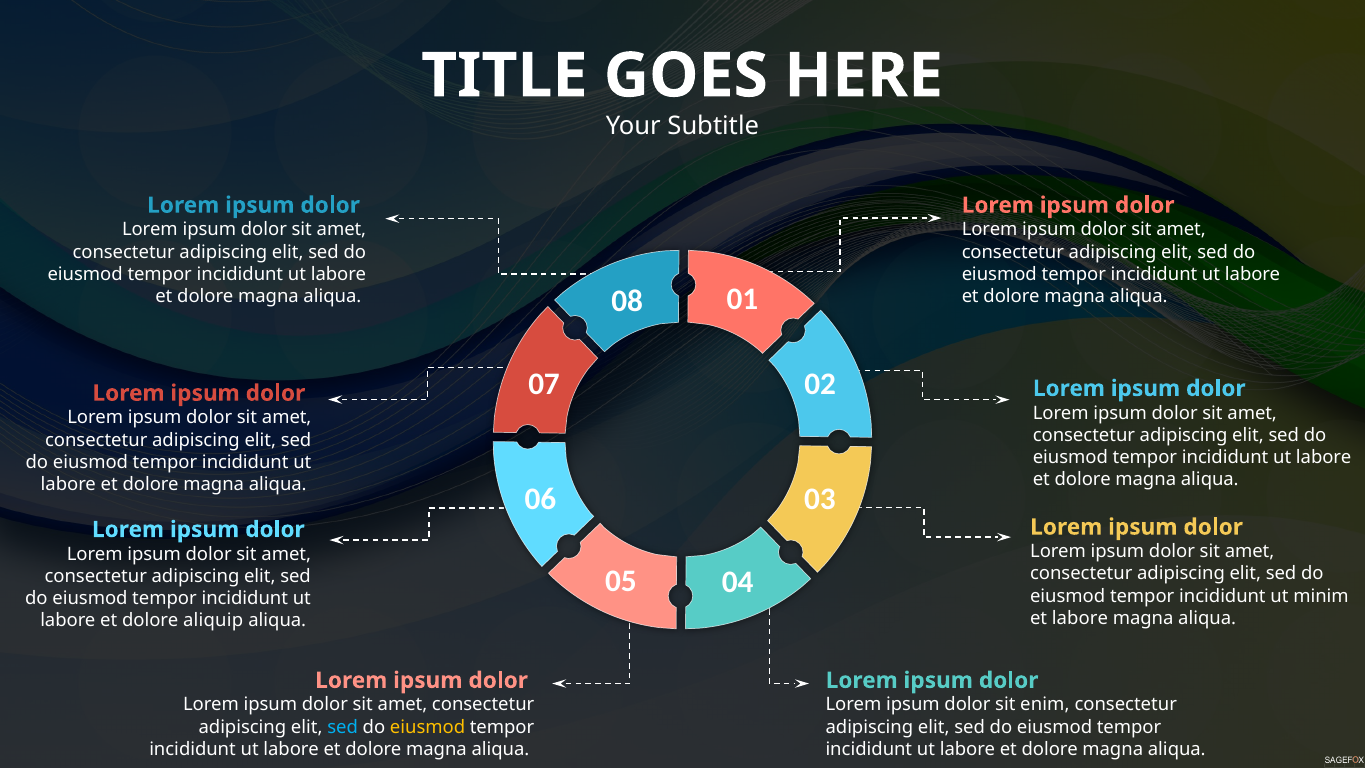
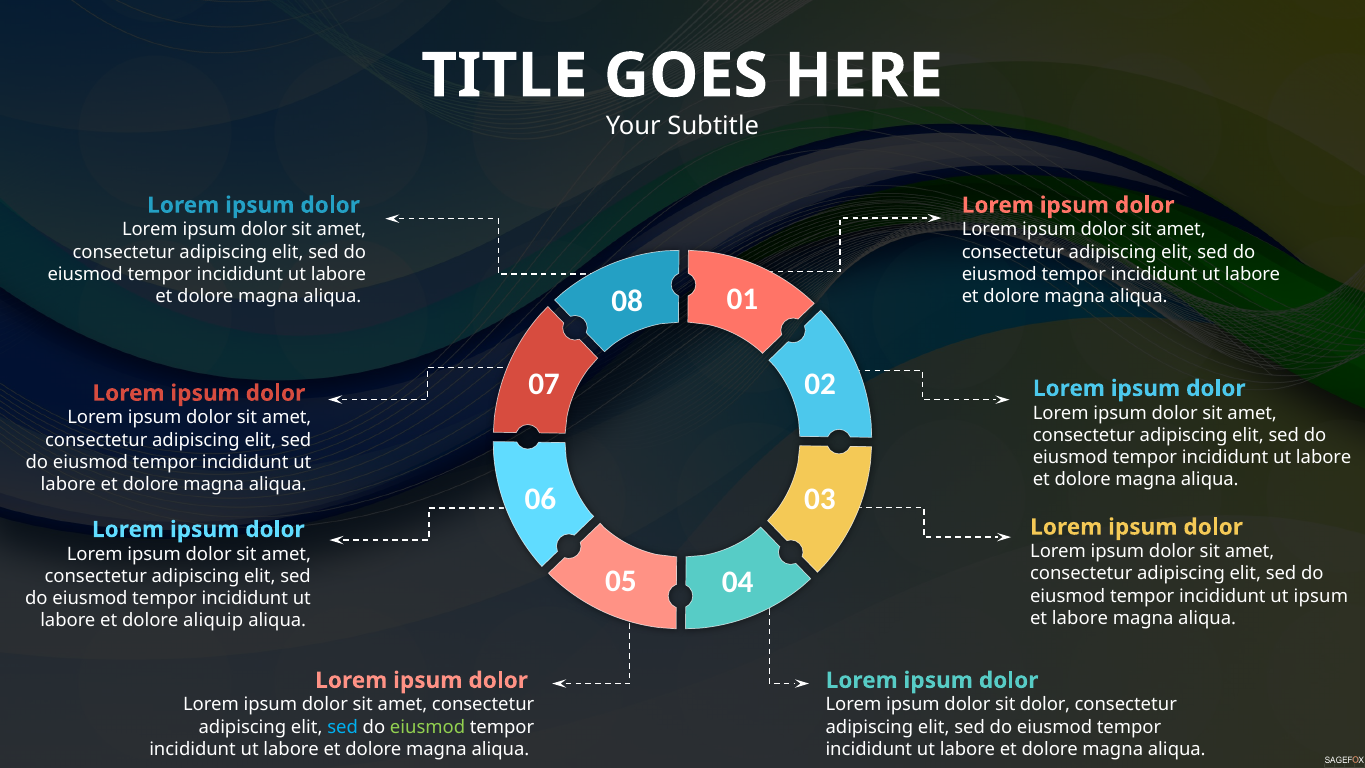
ut minim: minim -> ipsum
sit enim: enim -> dolor
eiusmod at (428, 727) colour: yellow -> light green
